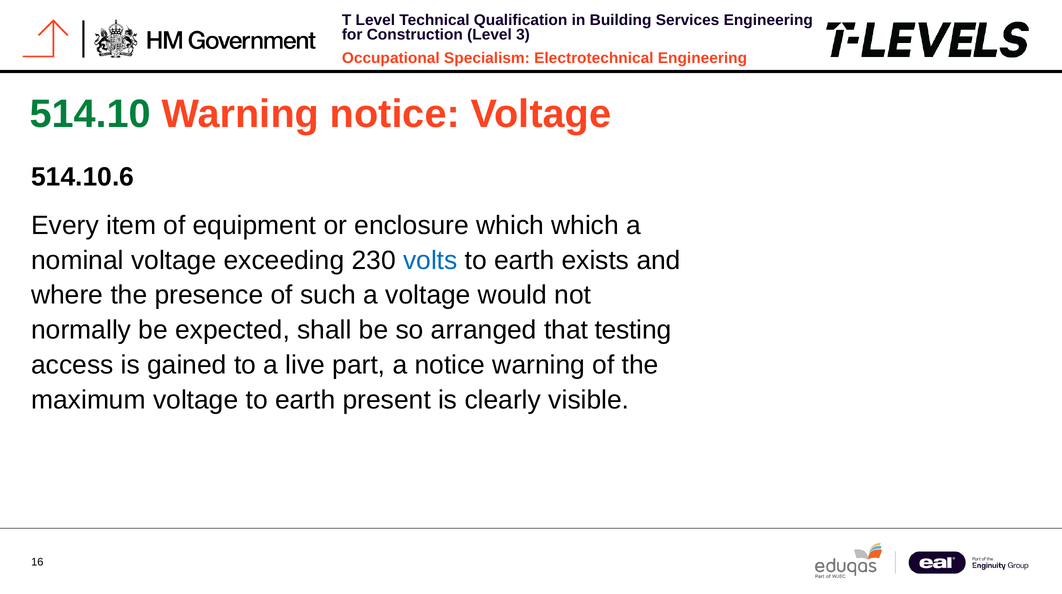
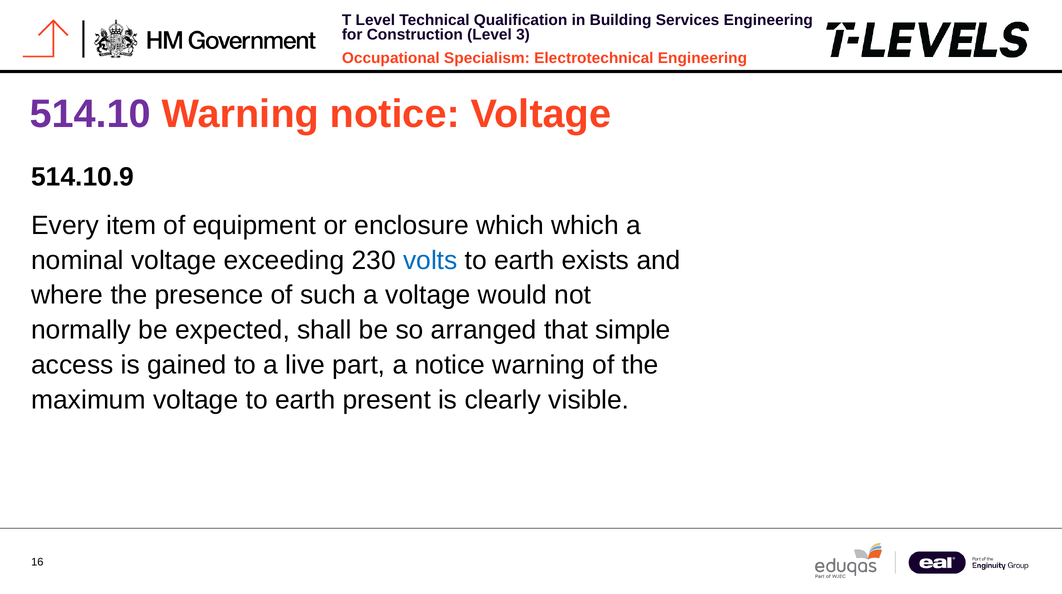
514.10 colour: green -> purple
514.10.6: 514.10.6 -> 514.10.9
testing: testing -> simple
